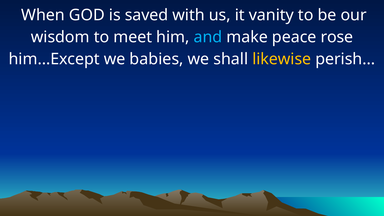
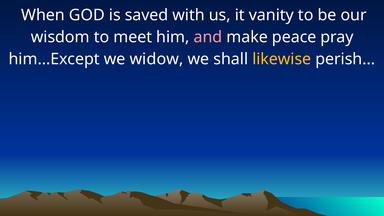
and colour: light blue -> pink
rose: rose -> pray
babies: babies -> widow
